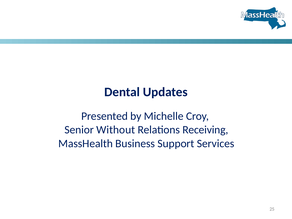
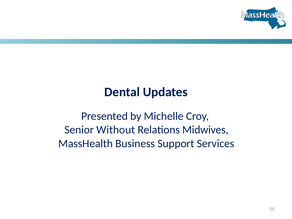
Receiving: Receiving -> Midwives
